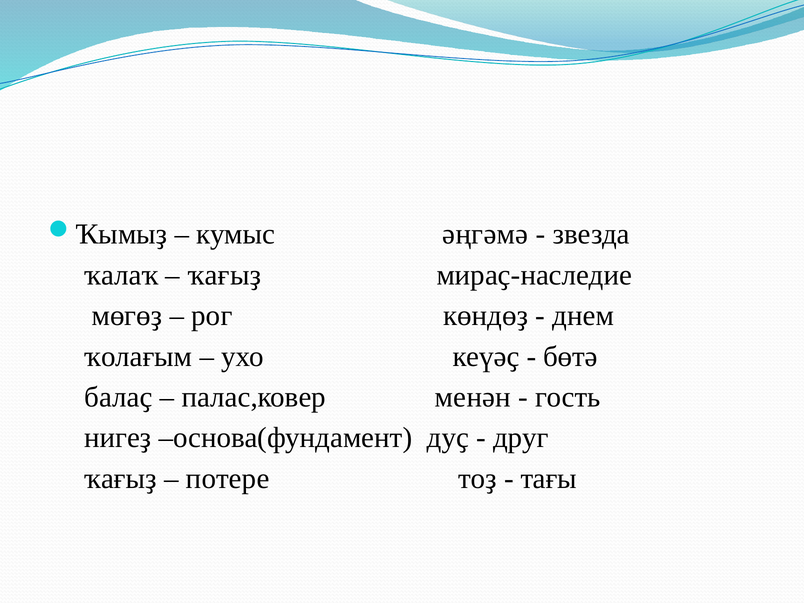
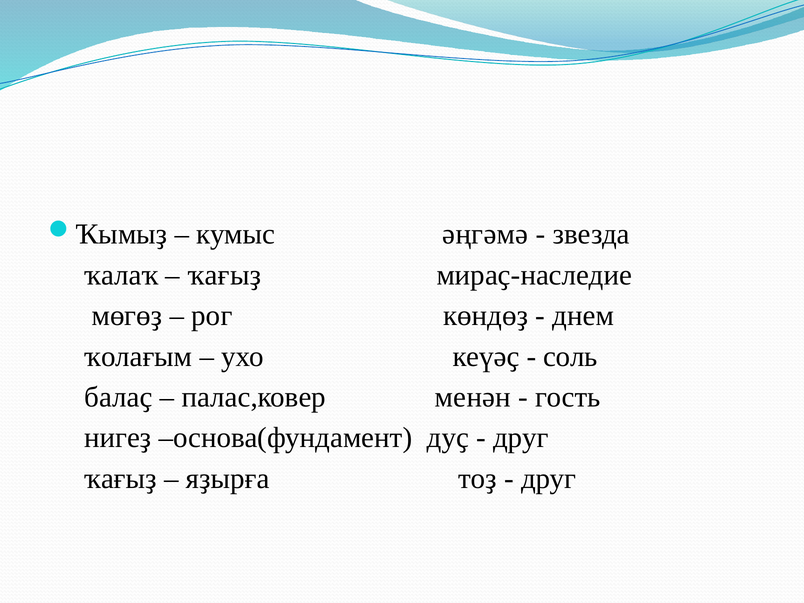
бөтә: бөтә -> соль
потере: потере -> яҙырға
тағы at (549, 479): тағы -> друг
